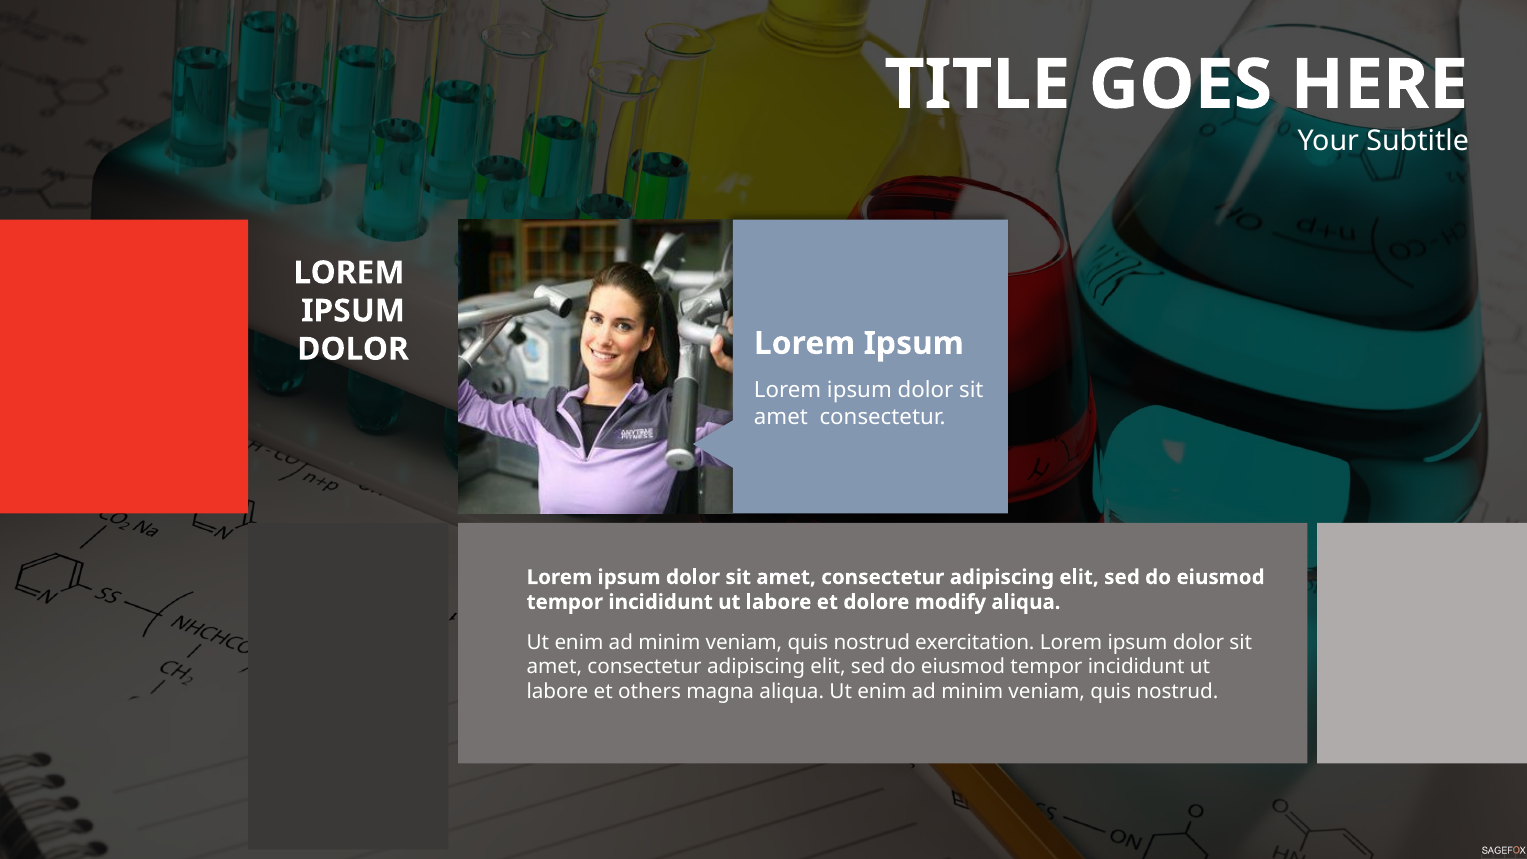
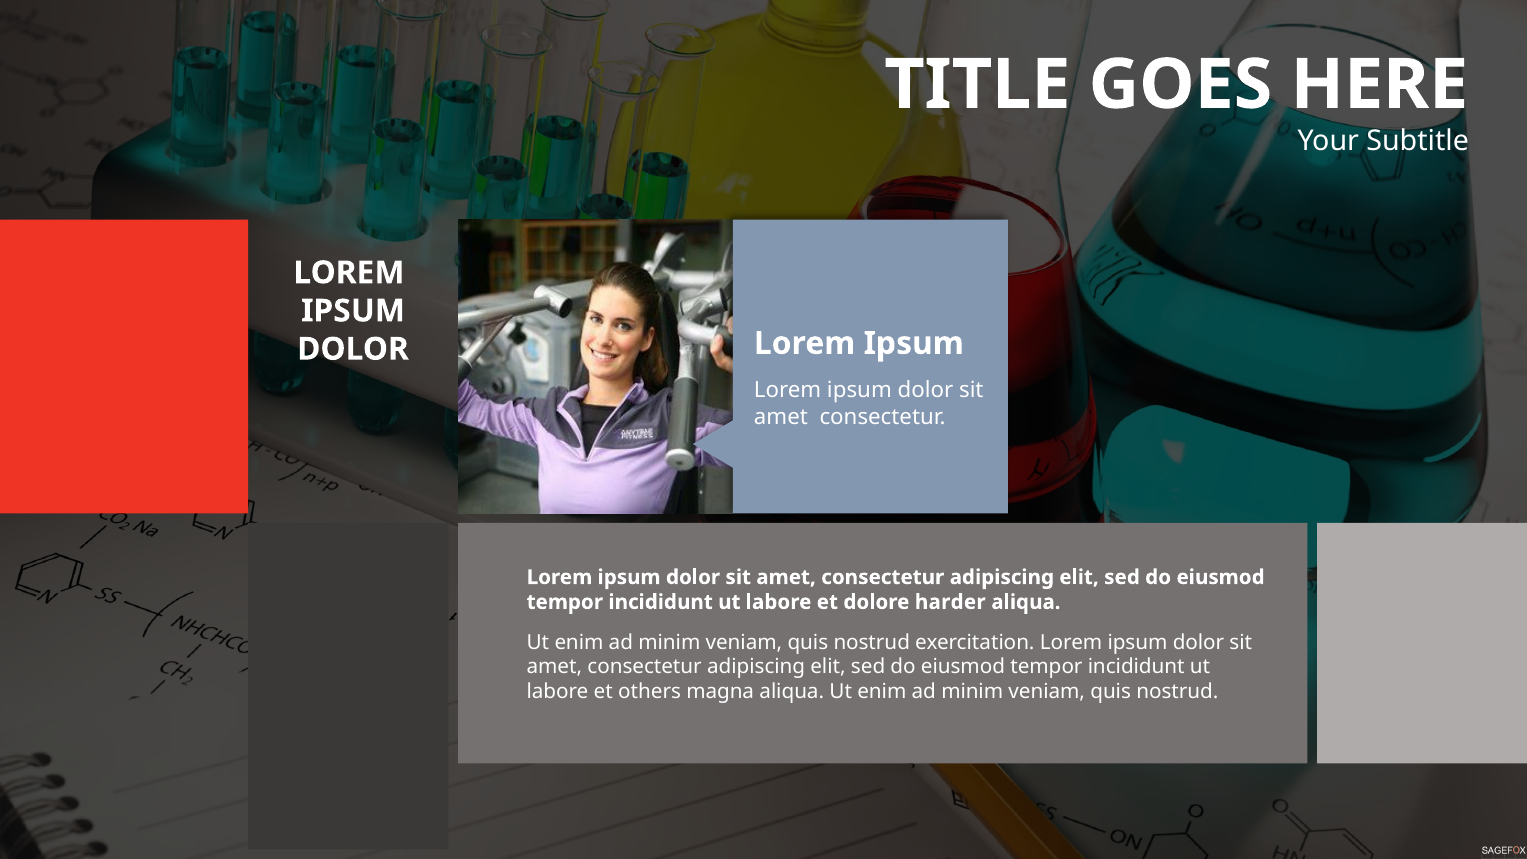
modify: modify -> harder
